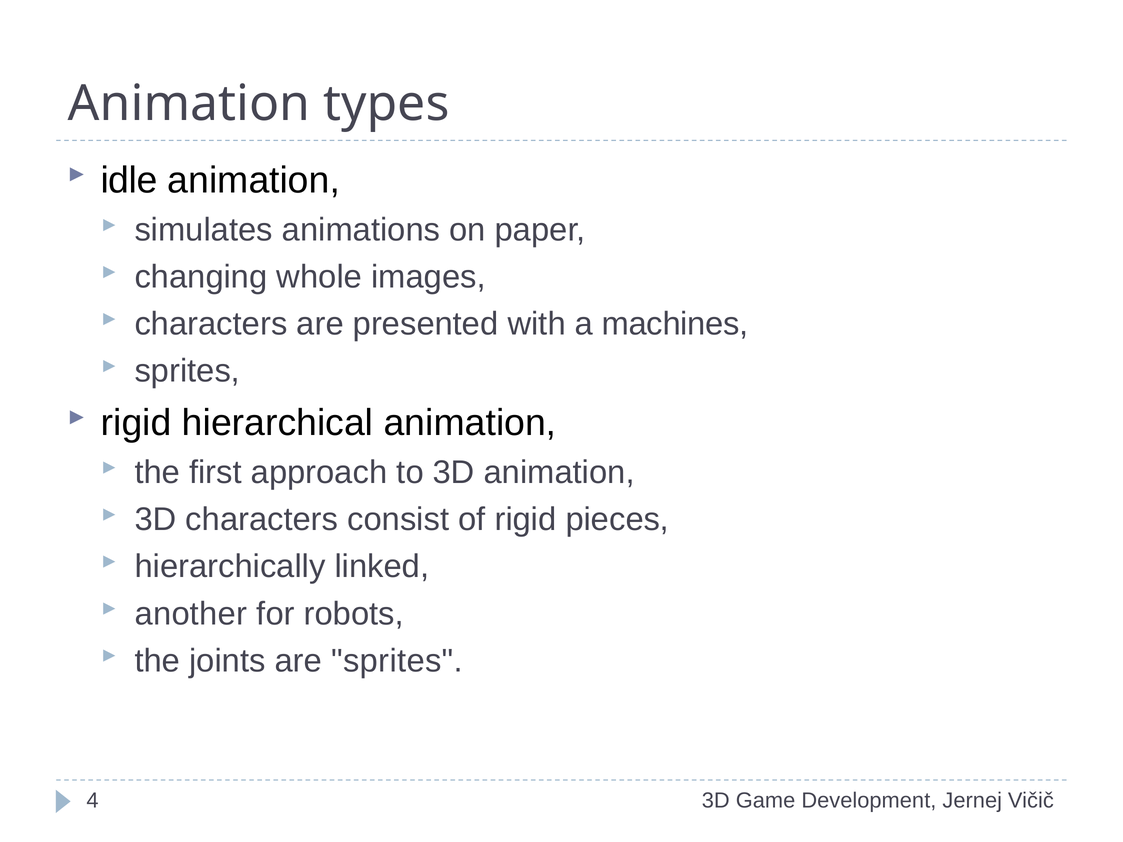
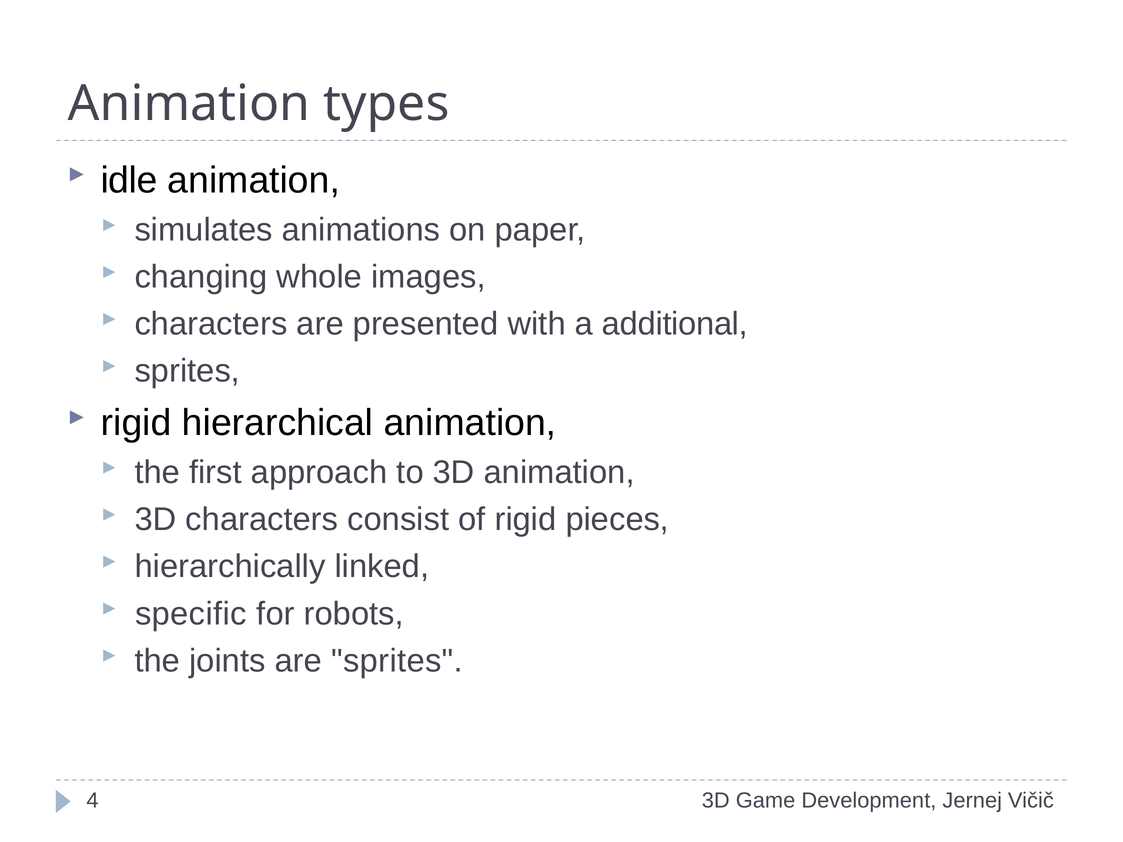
machines: machines -> additional
another: another -> specific
